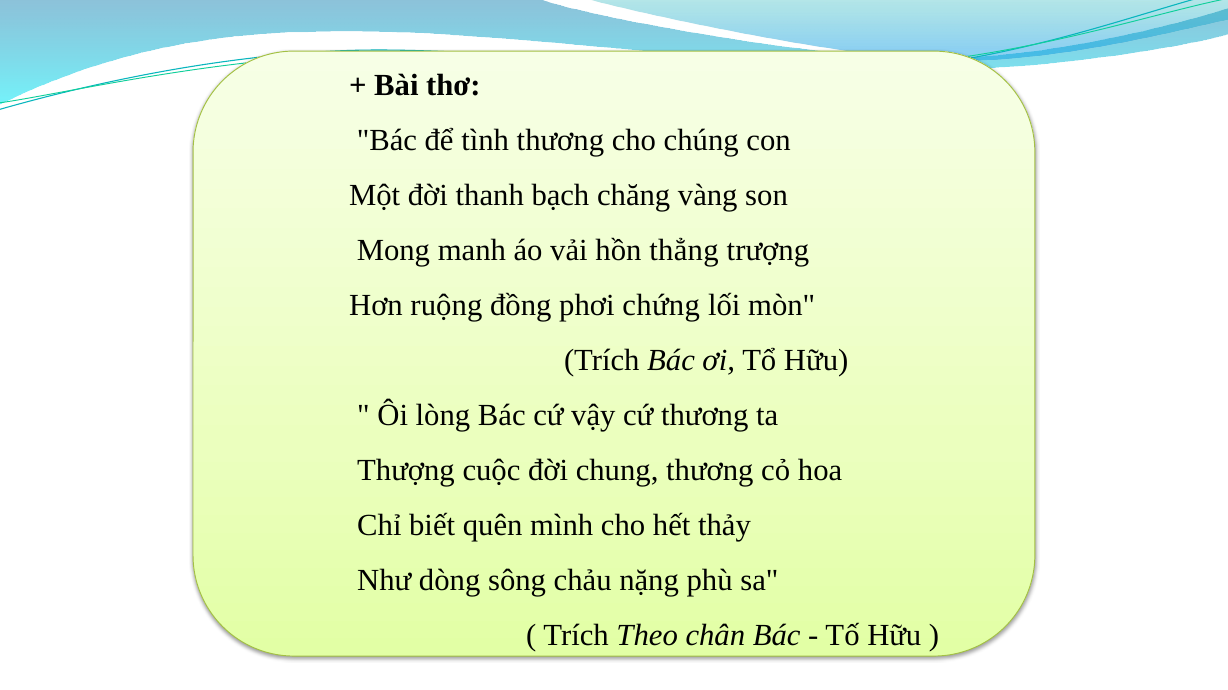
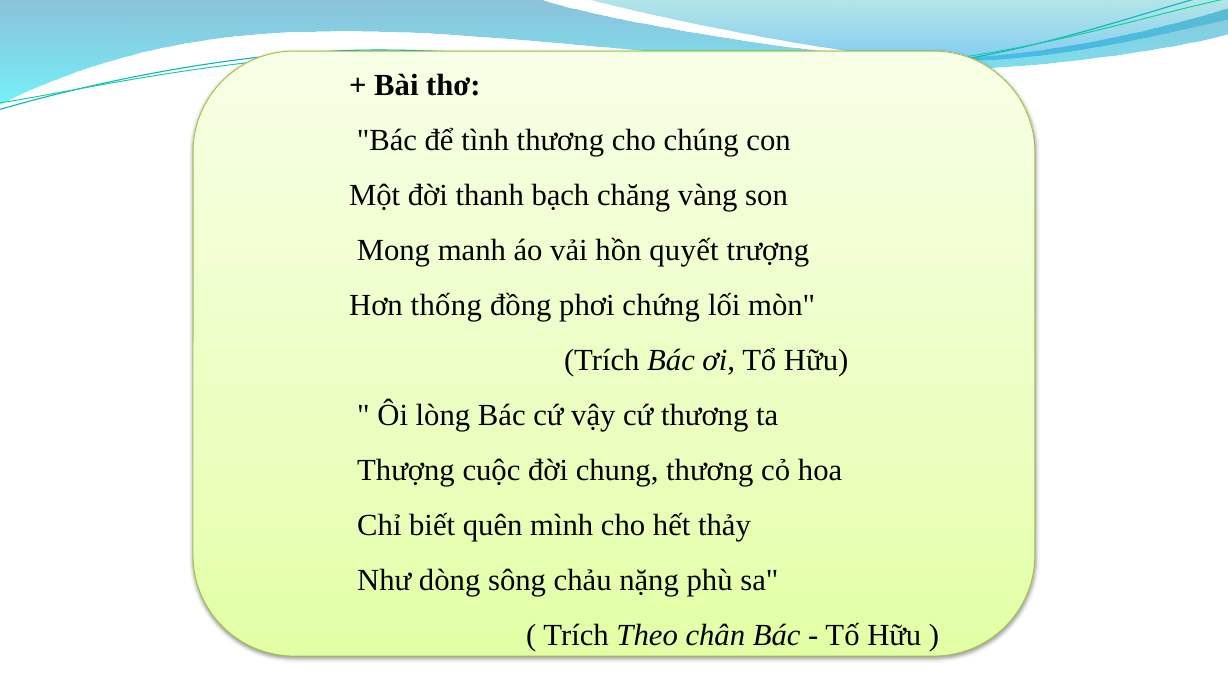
thẳng: thẳng -> quyết
ruộng: ruộng -> thống
